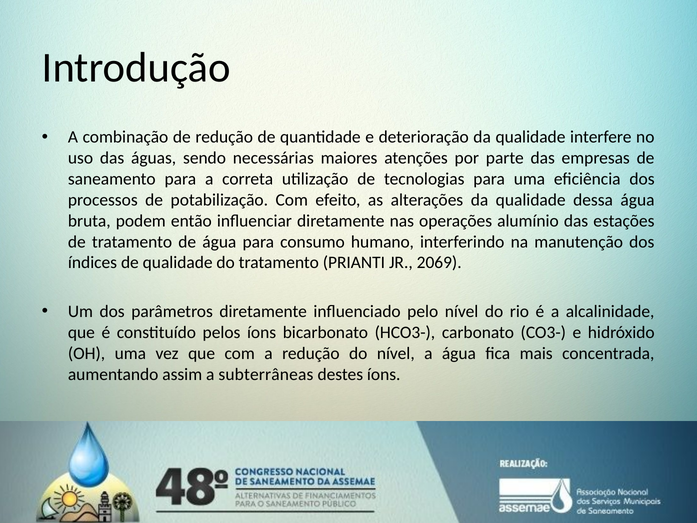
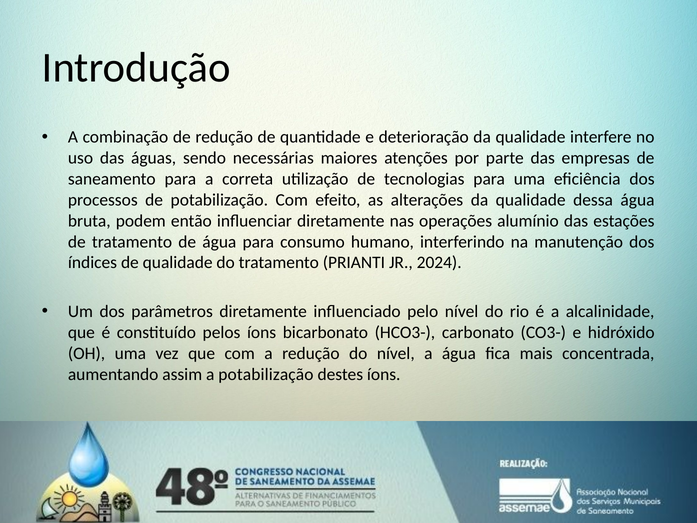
2069: 2069 -> 2024
a subterrâneas: subterrâneas -> potabilização
